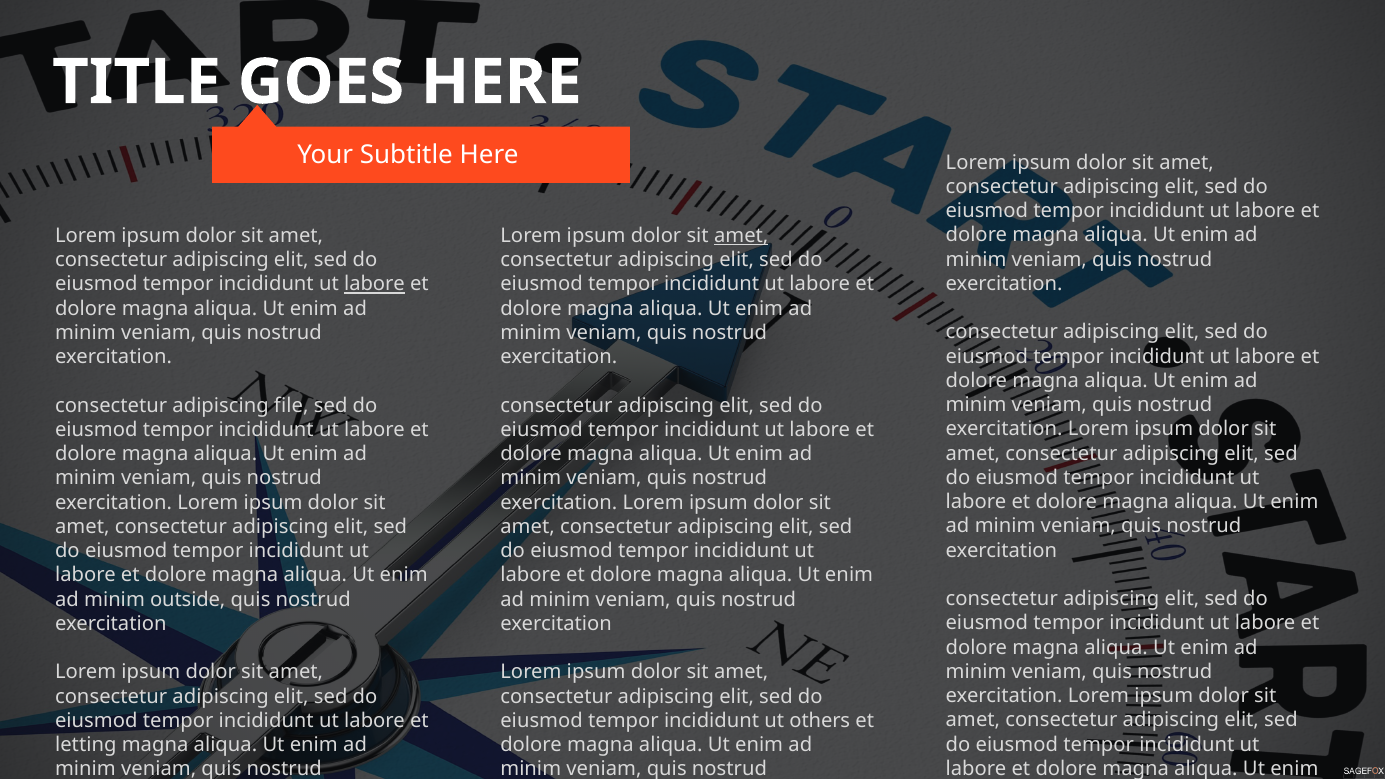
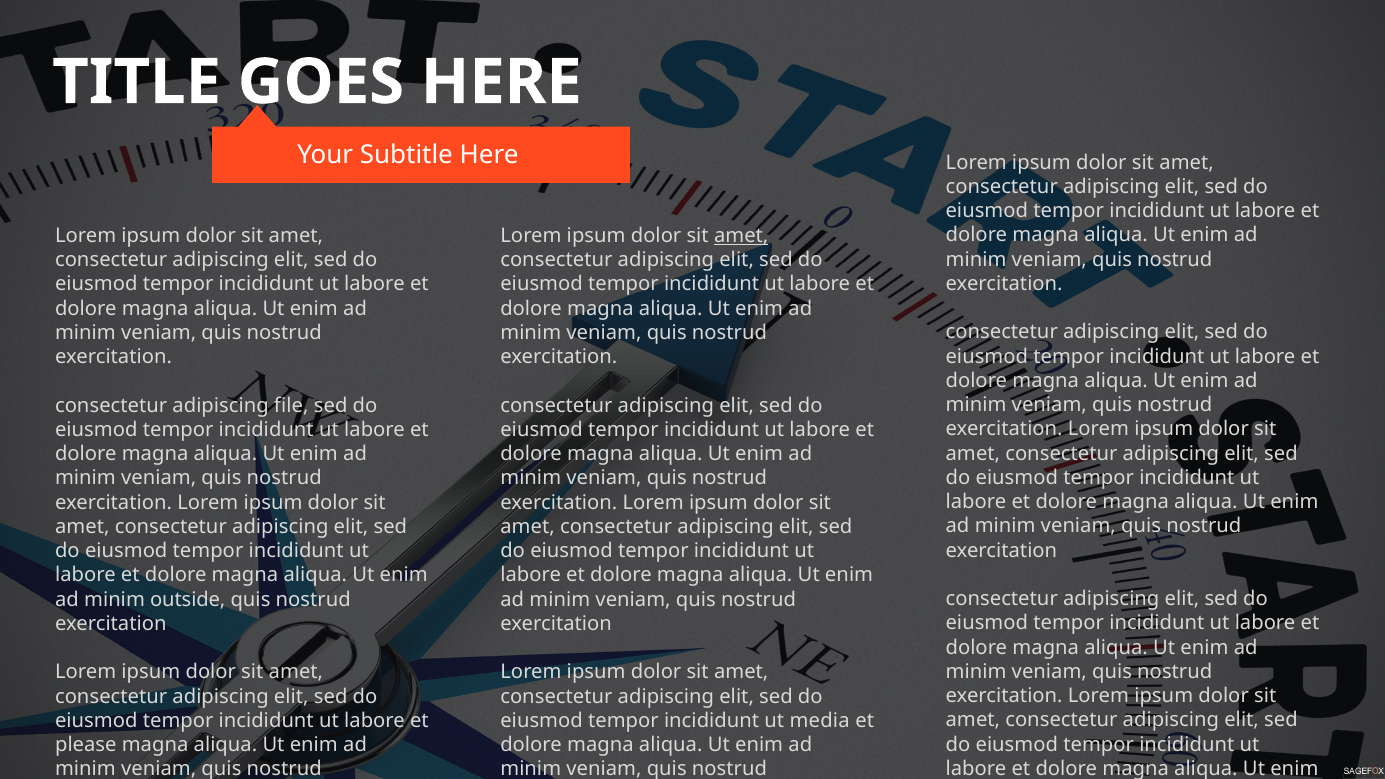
labore at (374, 284) underline: present -> none
others: others -> media
letting: letting -> please
